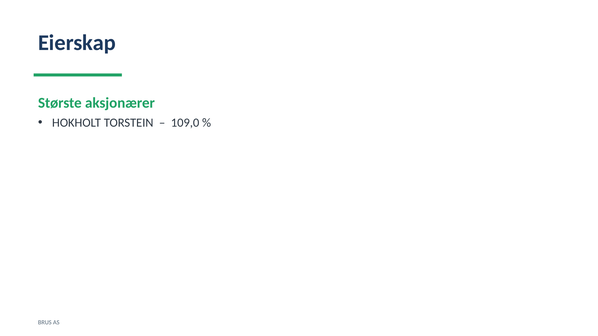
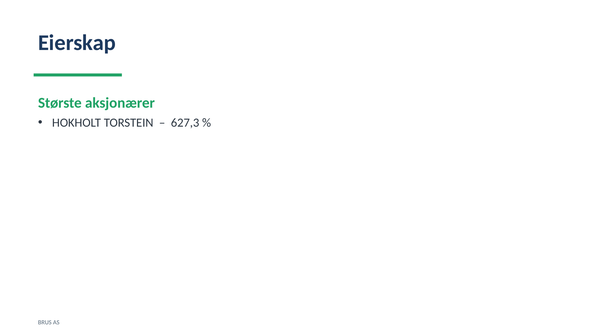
109,0: 109,0 -> 627,3
